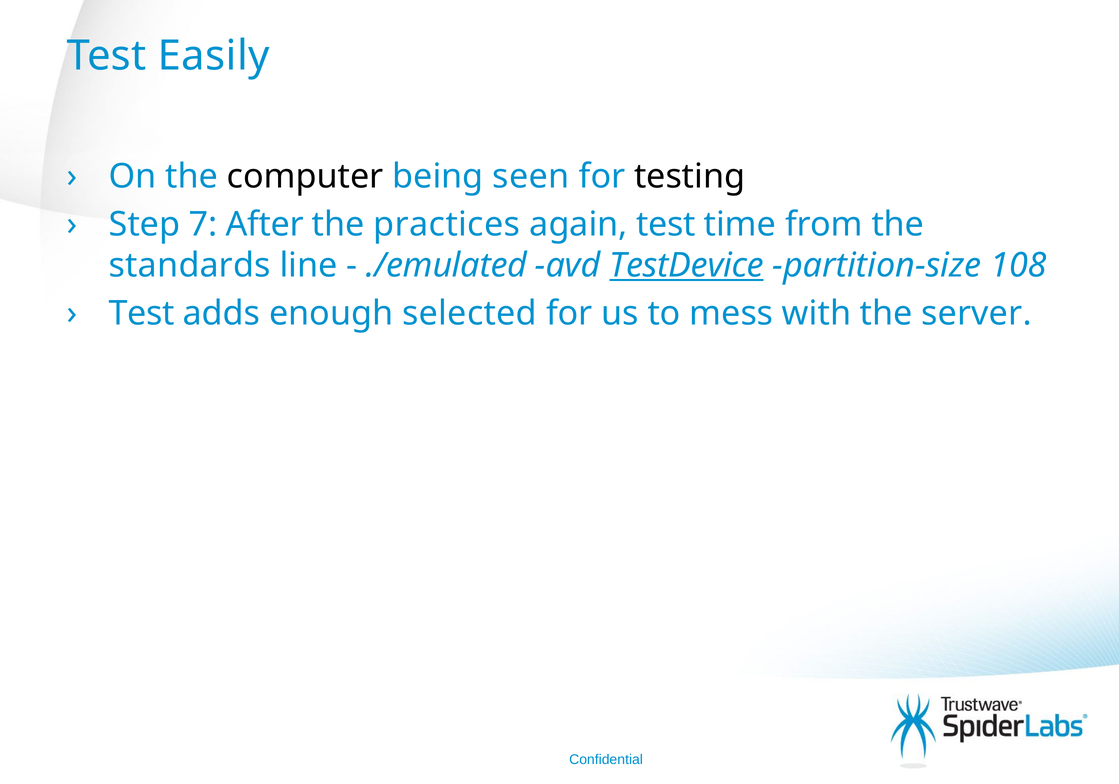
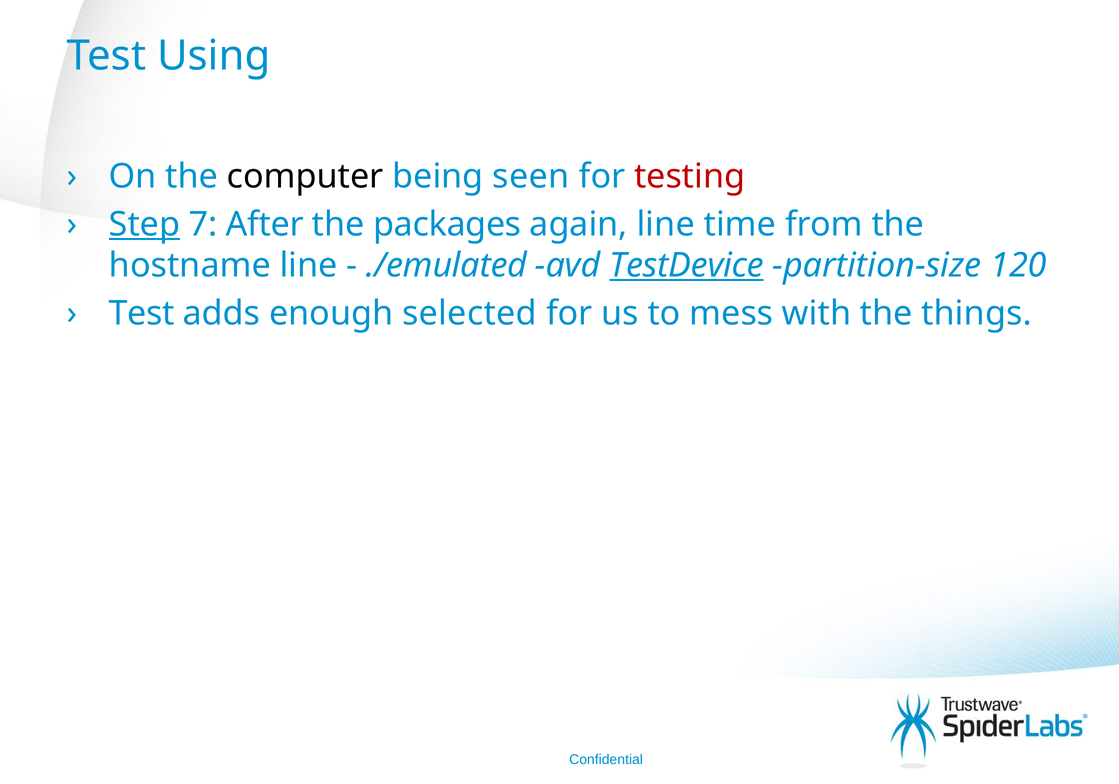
Easily: Easily -> Using
testing colour: black -> red
Step underline: none -> present
practices: practices -> packages
again test: test -> line
standards: standards -> hostname
108: 108 -> 120
server: server -> things
